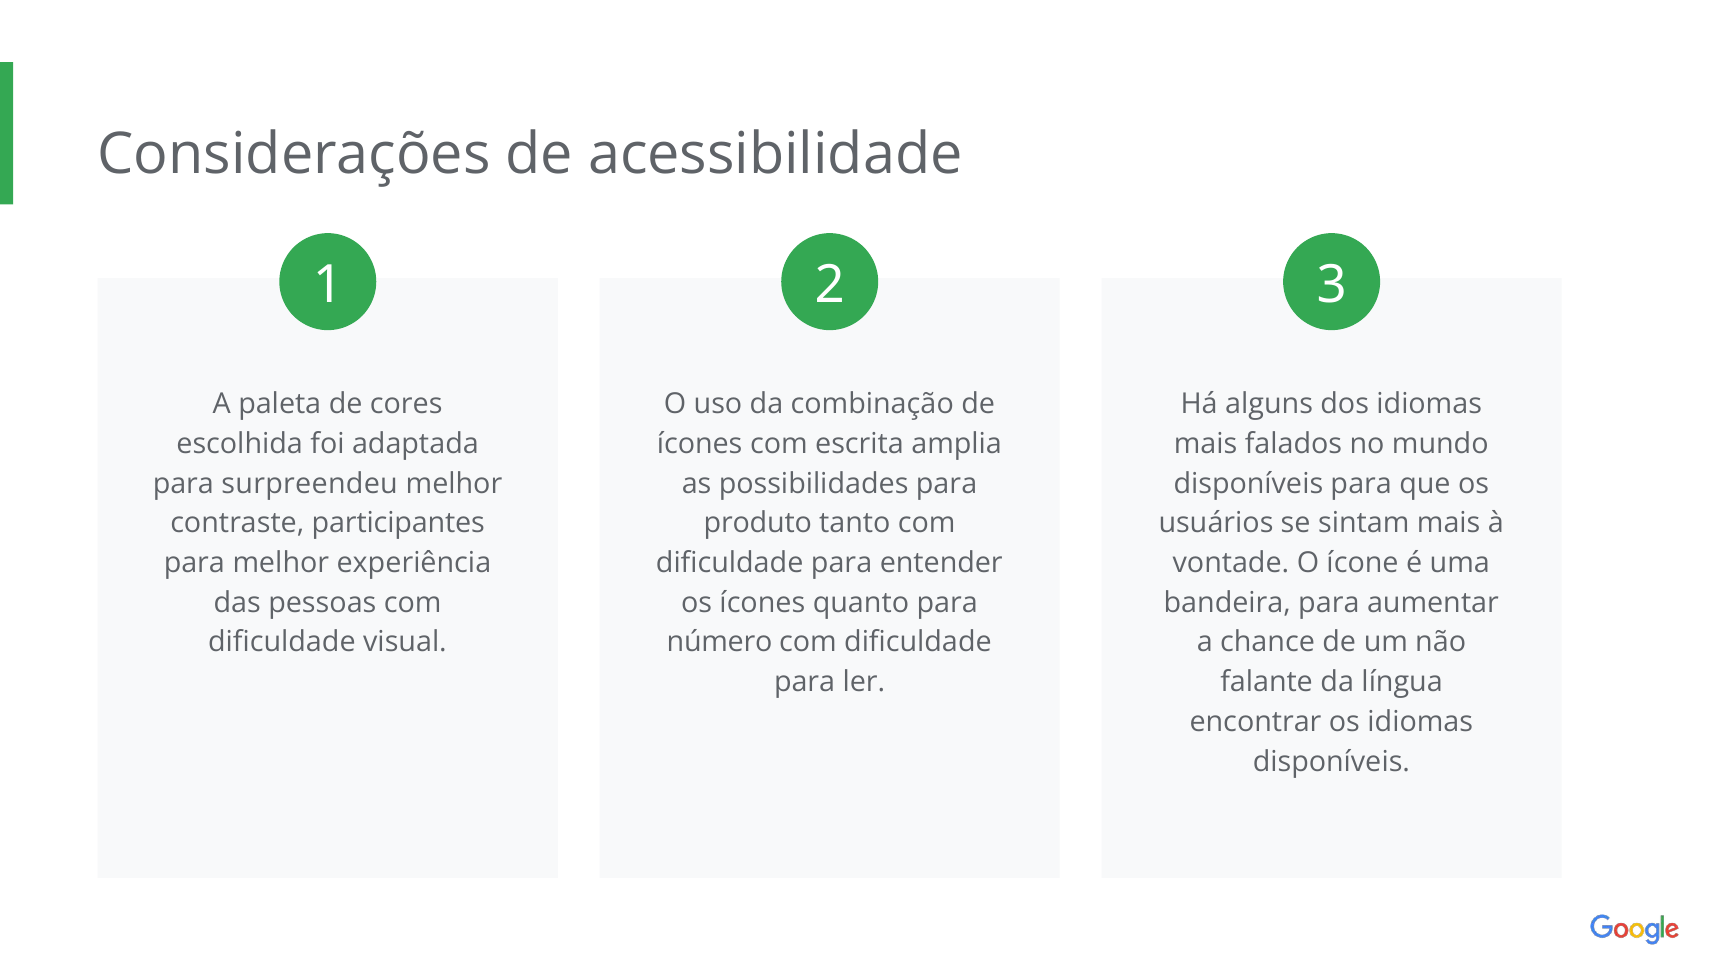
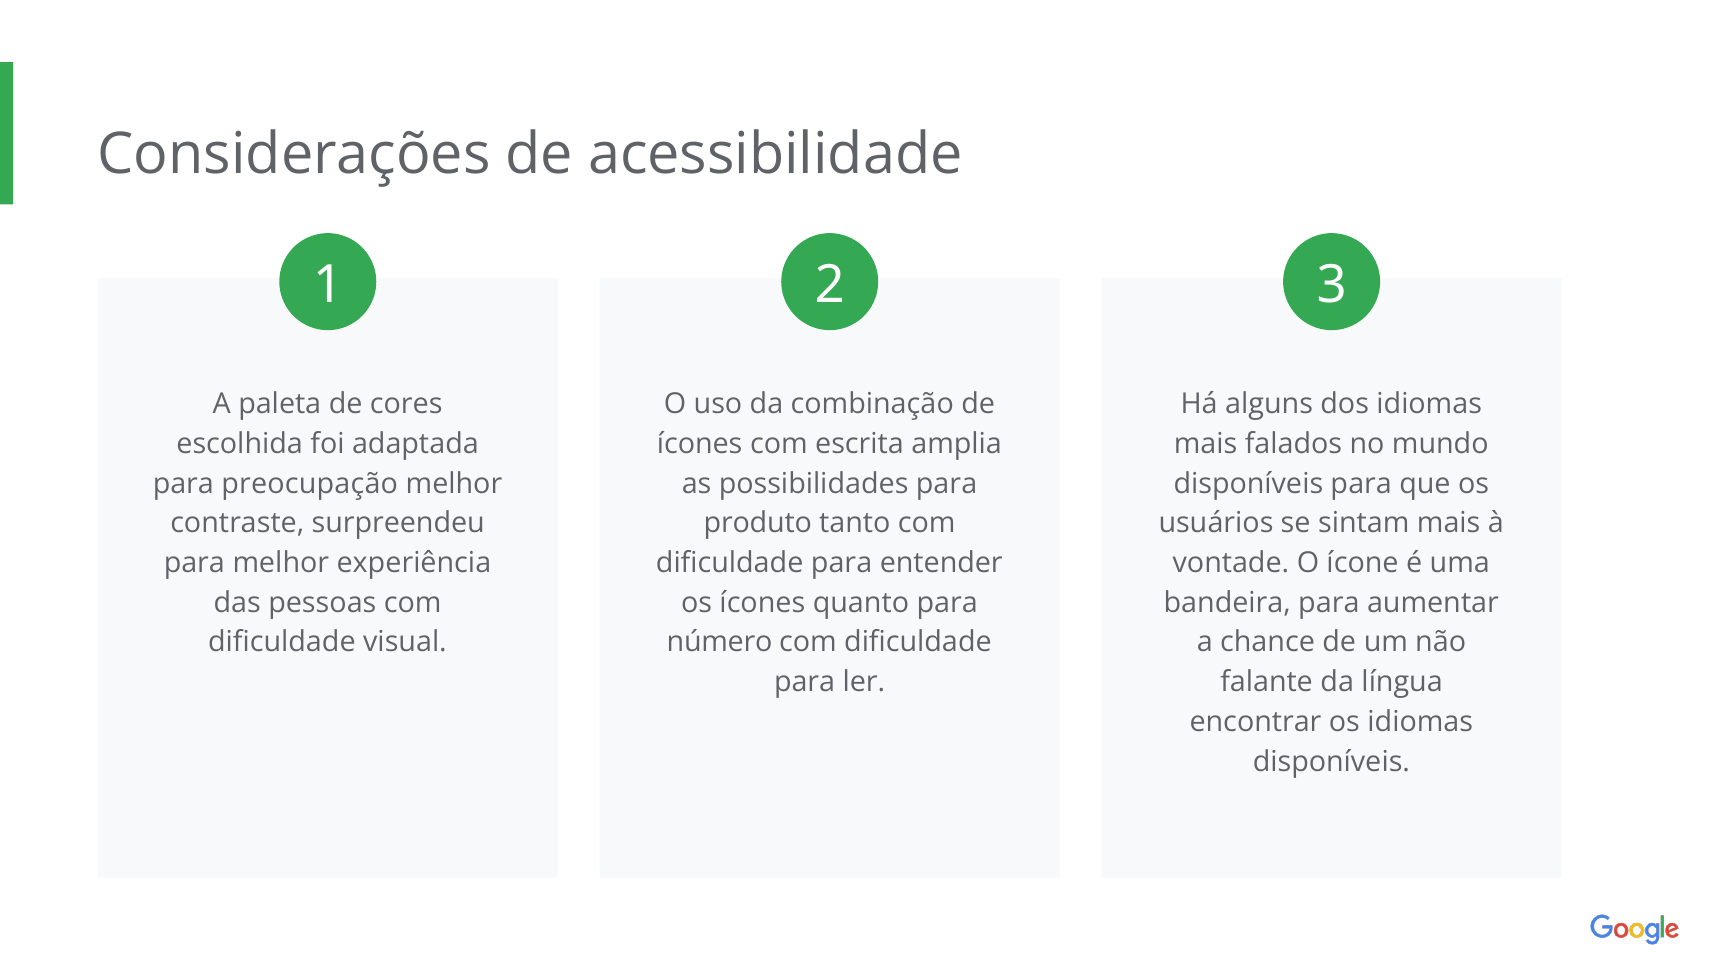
surpreendeu: surpreendeu -> preocupação
participantes: participantes -> surpreendeu
